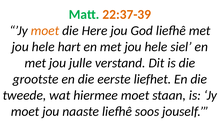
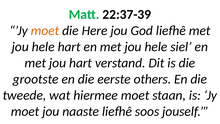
22:37-39 colour: orange -> black
jou julle: julle -> hart
liefhet: liefhet -> others
